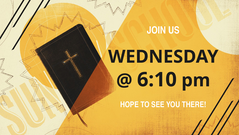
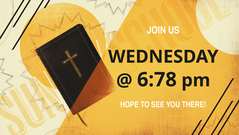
6:10: 6:10 -> 6:78
